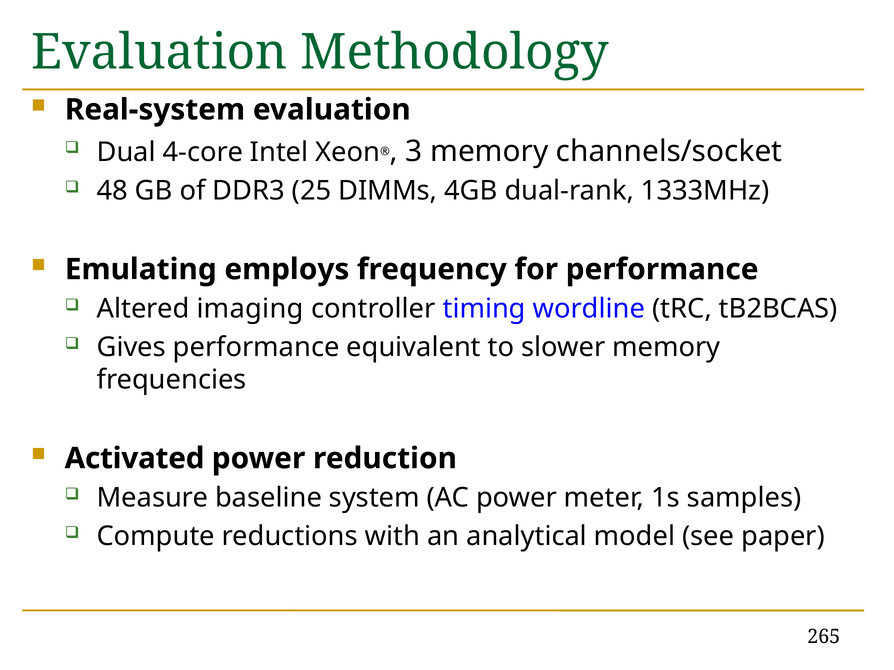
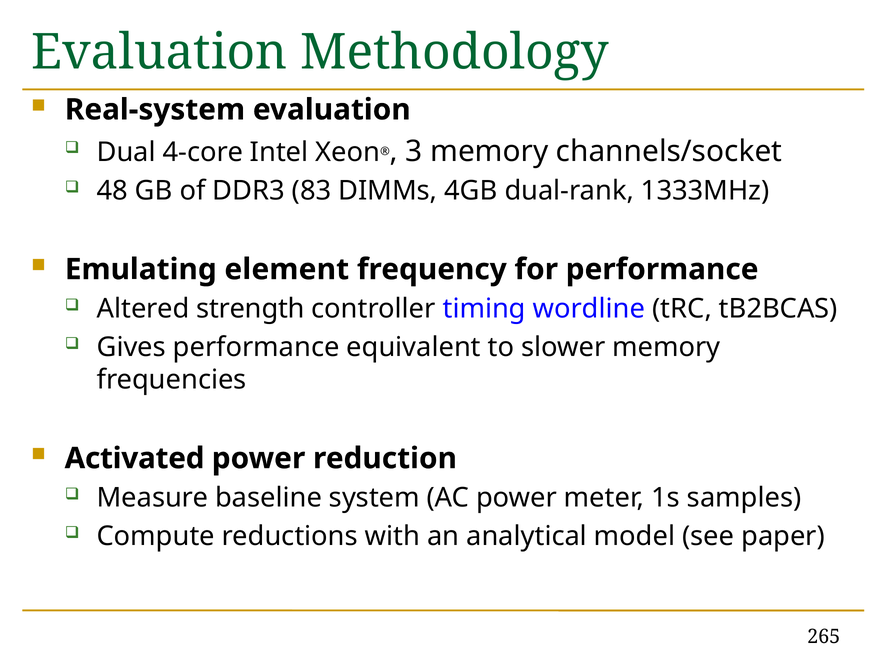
25: 25 -> 83
employs: employs -> element
imaging: imaging -> strength
